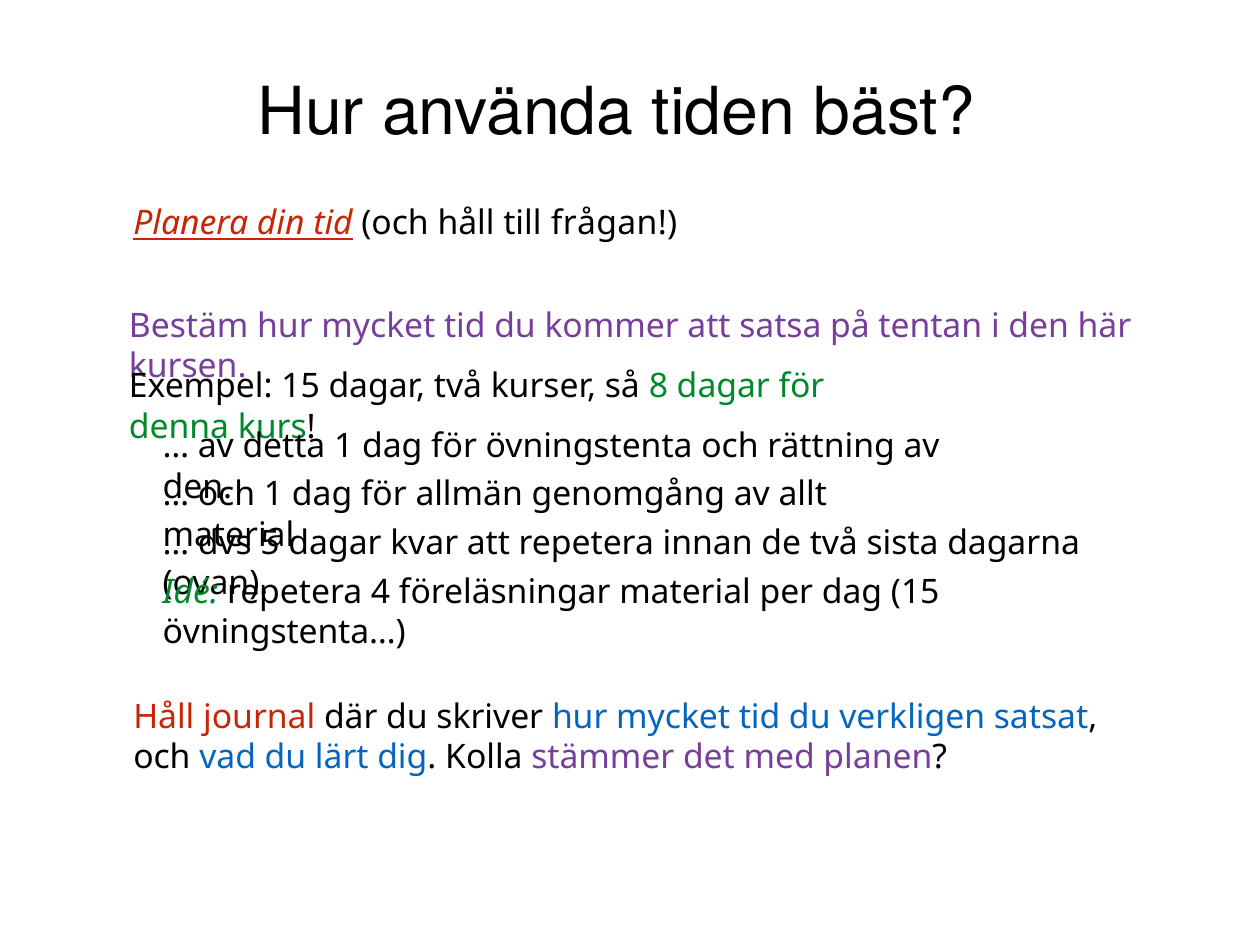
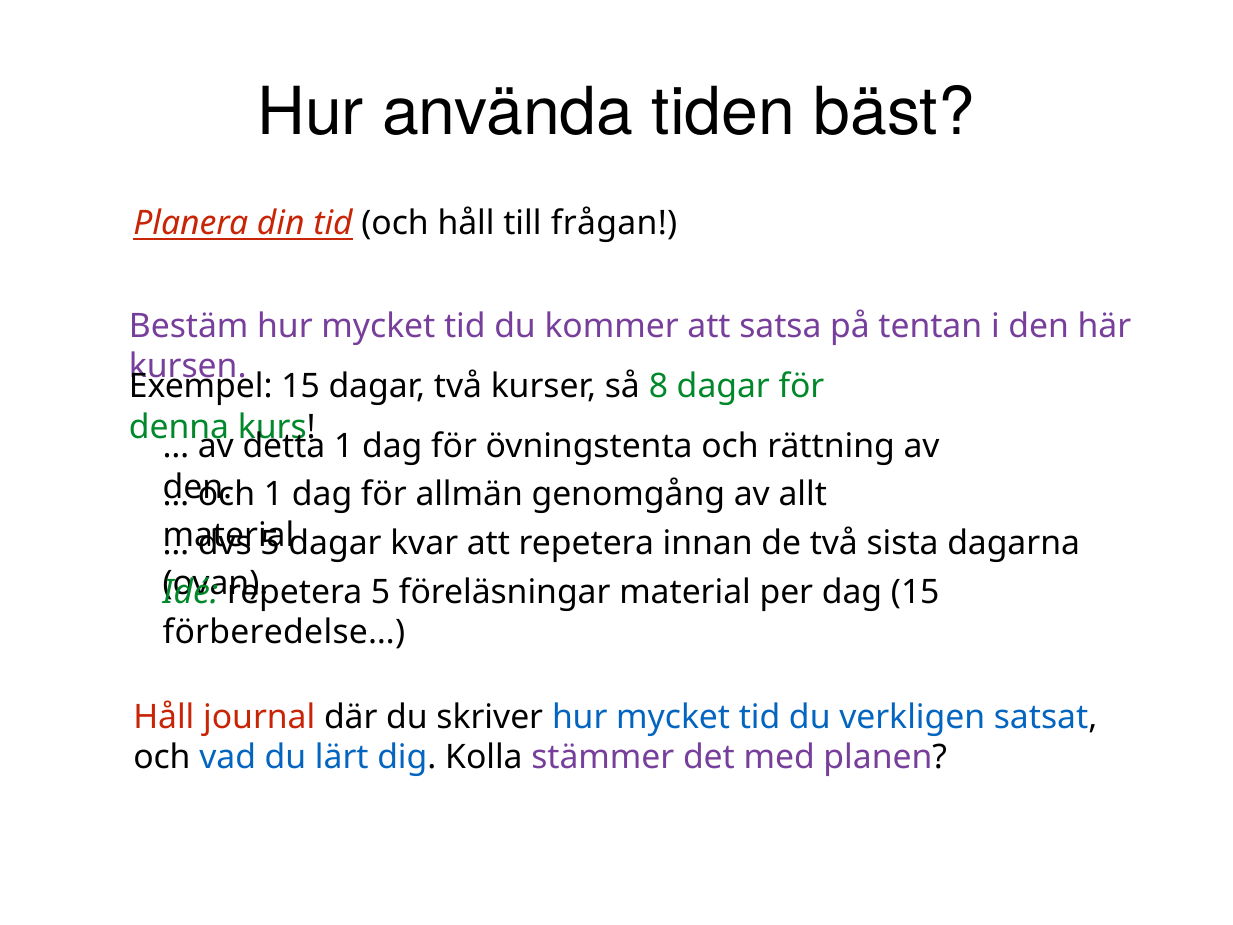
repetera 4: 4 -> 5
övningstenta…: övningstenta… -> förberedelse…
